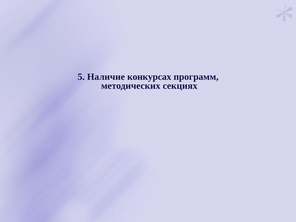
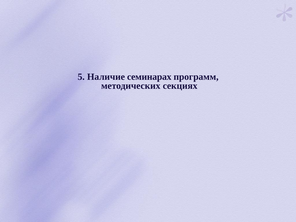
конкурсах: конкурсах -> семинарах
